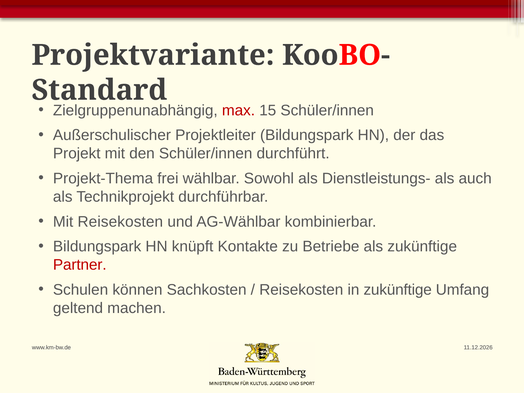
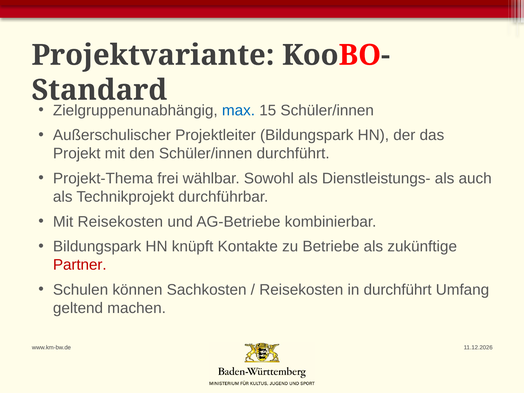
max colour: red -> blue
AG-Wählbar: AG-Wählbar -> AG-Betriebe
in zukünftige: zukünftige -> durchführt
